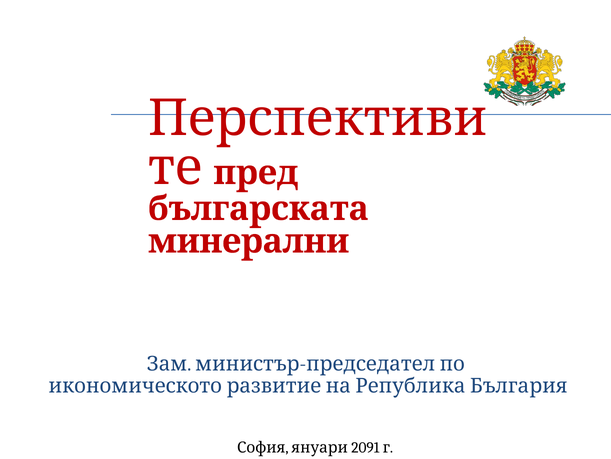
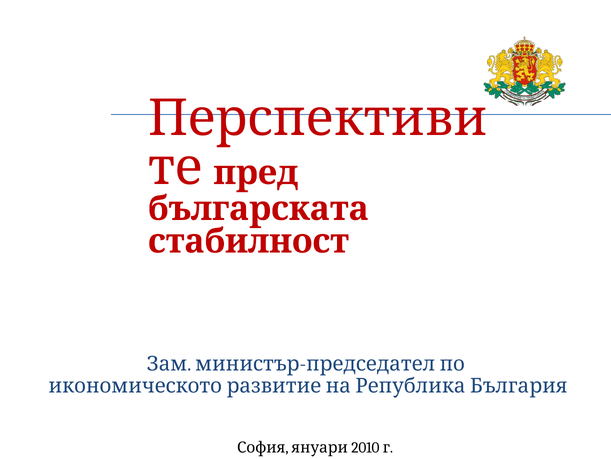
минерални: минерални -> стабилност
2091: 2091 -> 2010
